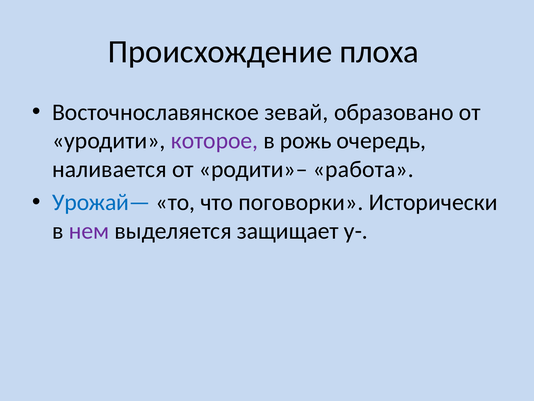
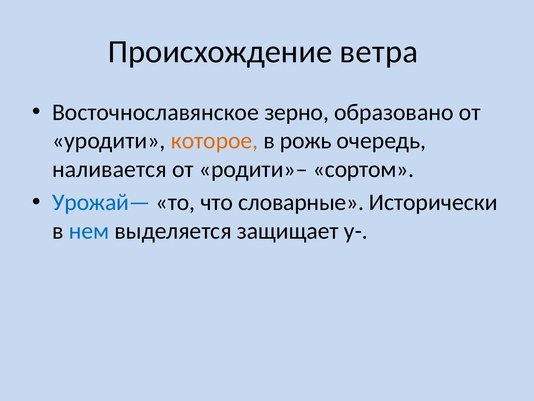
плоха: плоха -> ветра
зевай: зевай -> зерно
которое colour: purple -> orange
работа: работа -> сортом
поговорки: поговорки -> словарные
нем colour: purple -> blue
